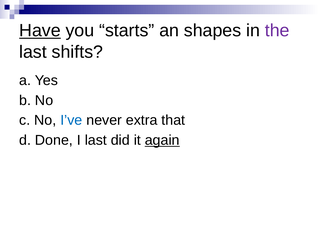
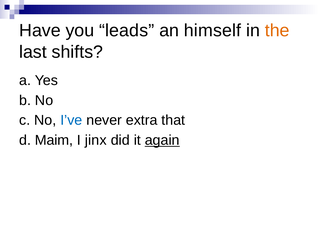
Have underline: present -> none
starts: starts -> leads
shapes: shapes -> himself
the colour: purple -> orange
Done: Done -> Maim
I last: last -> jinx
